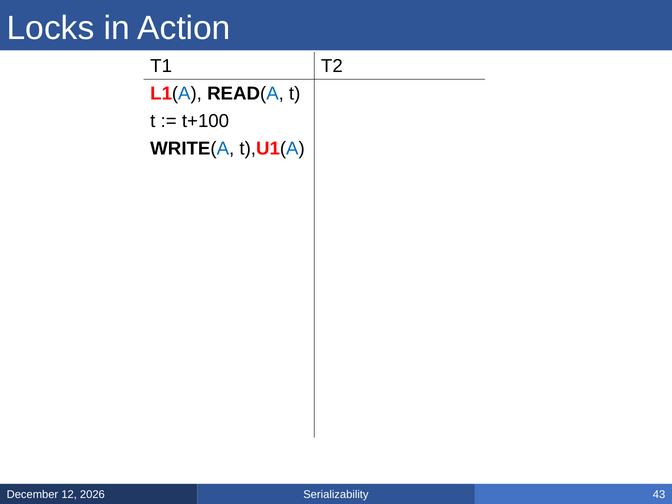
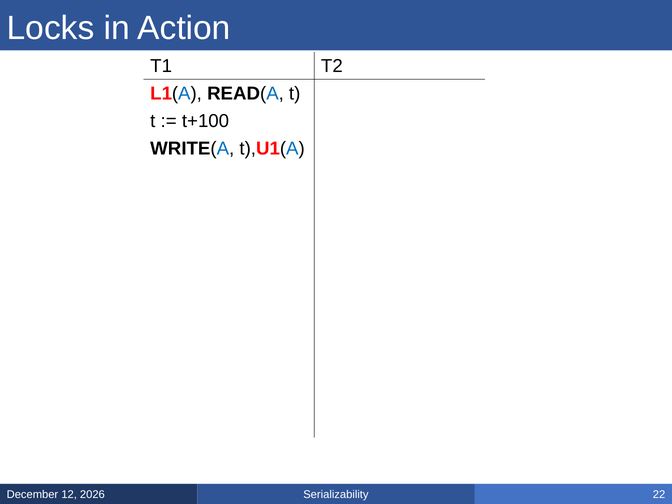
43: 43 -> 22
